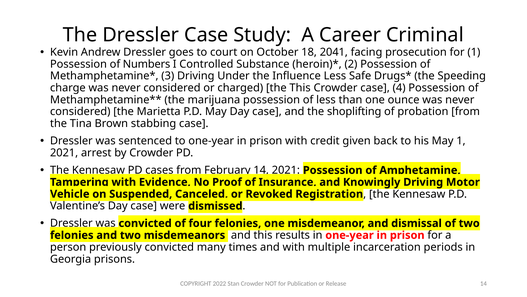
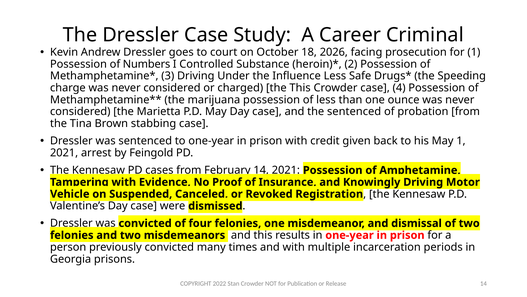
2041: 2041 -> 2026
the shoplifting: shoplifting -> sentenced
by Crowder: Crowder -> Feingold
